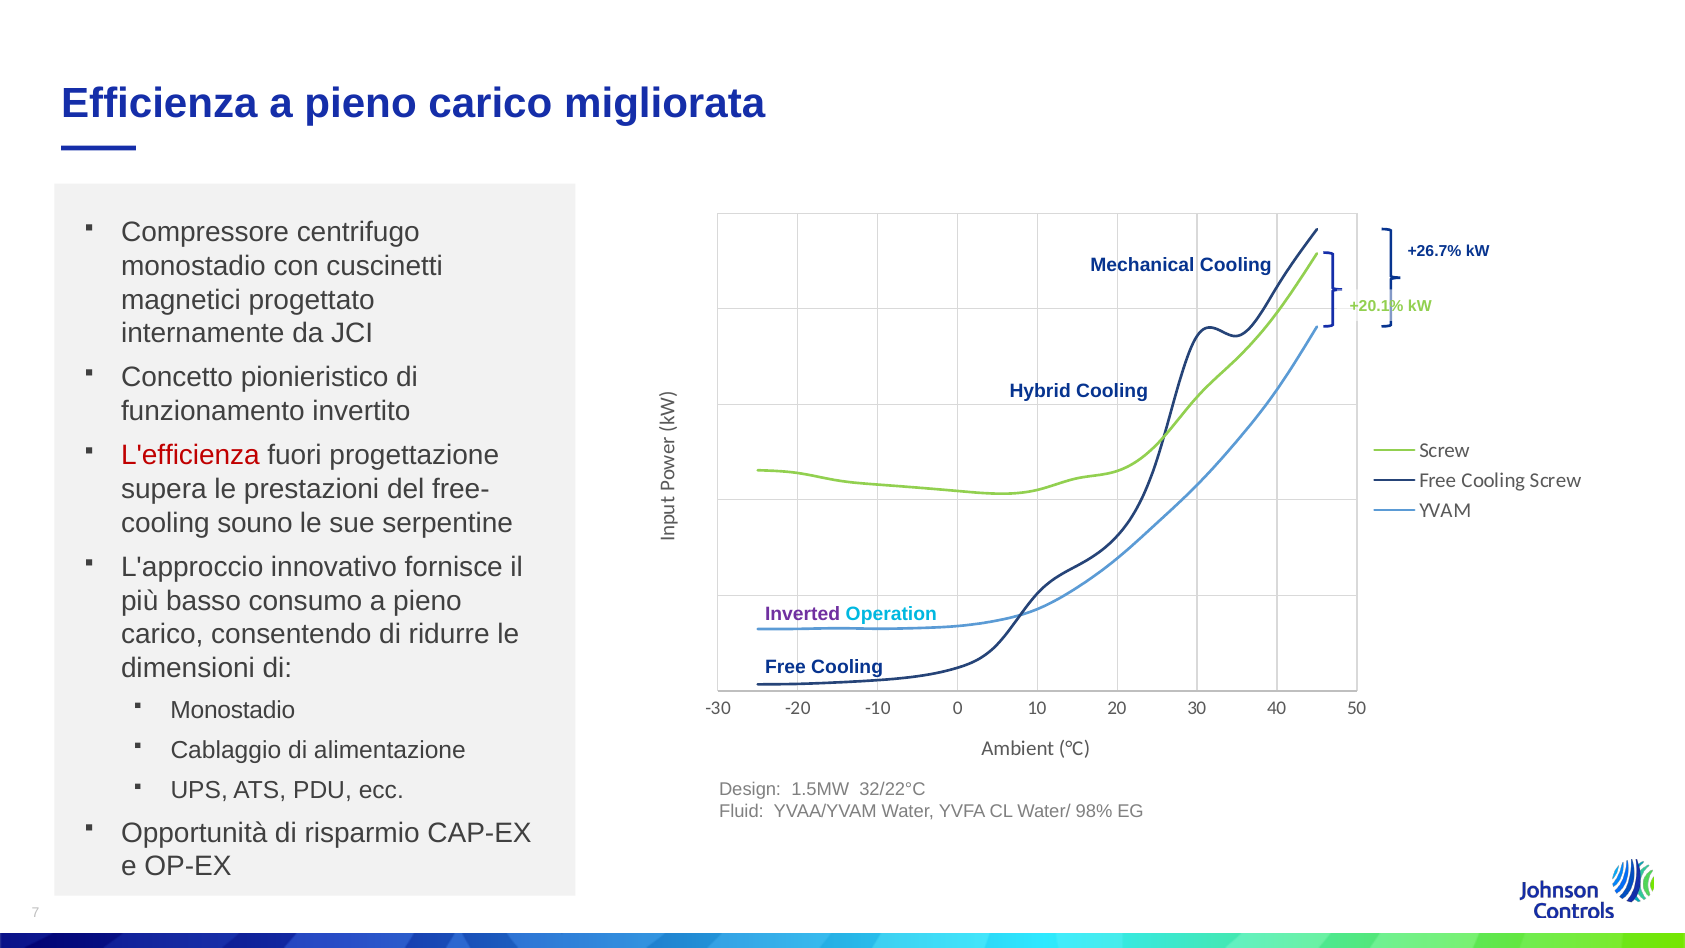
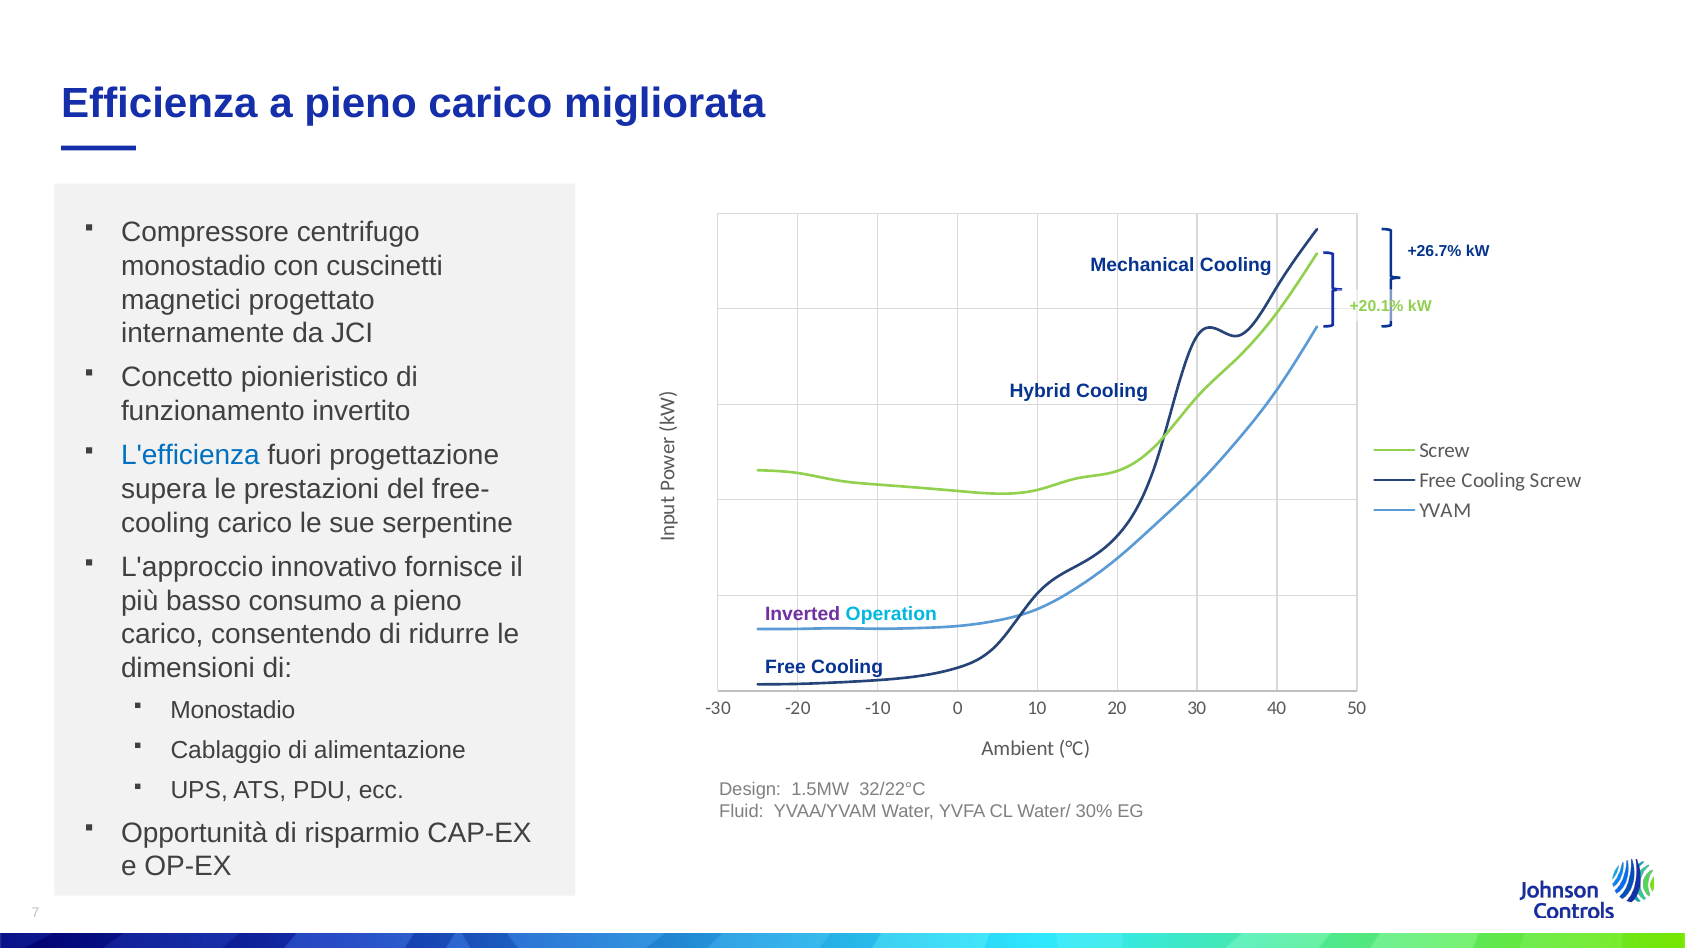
L'efficienza colour: red -> blue
cooling souno: souno -> carico
98%: 98% -> 30%
